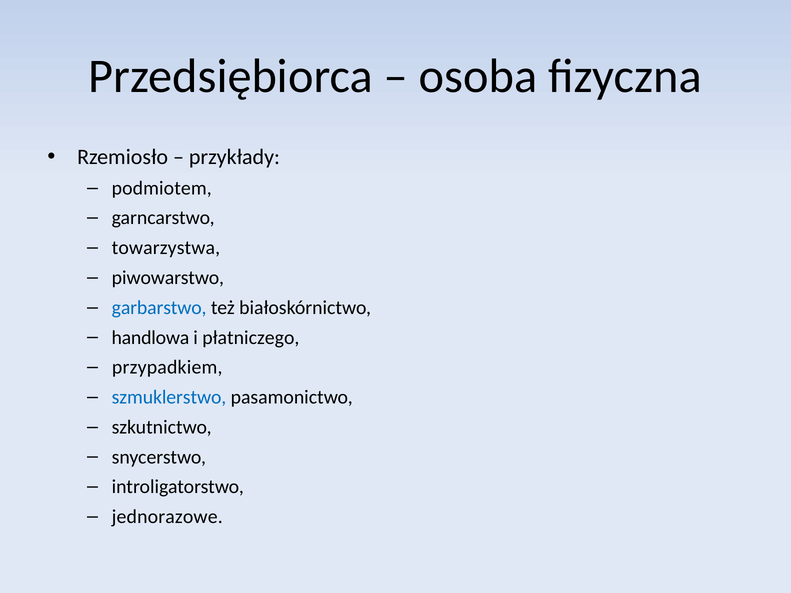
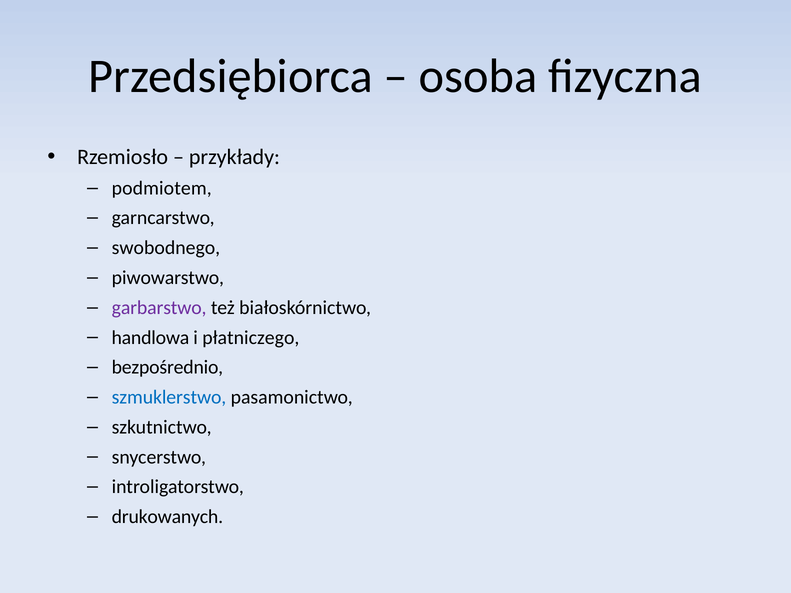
towarzystwa: towarzystwa -> swobodnego
garbarstwo colour: blue -> purple
przypadkiem: przypadkiem -> bezpośrednio
jednorazowe: jednorazowe -> drukowanych
